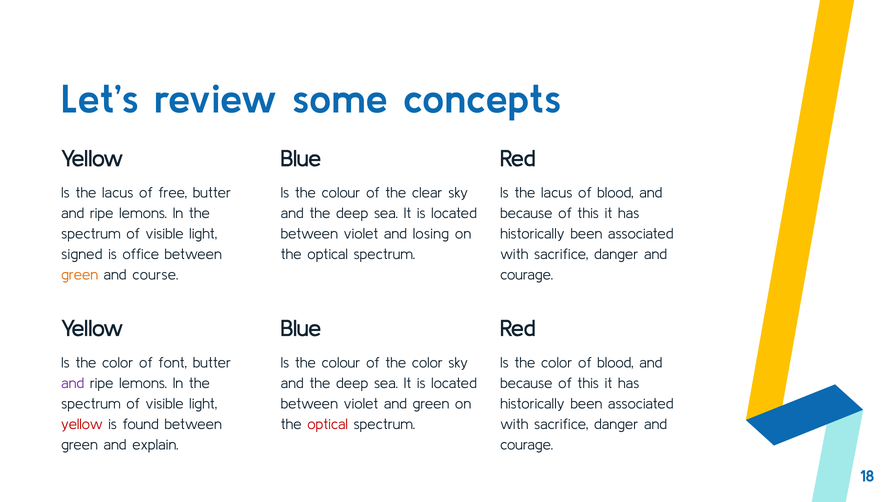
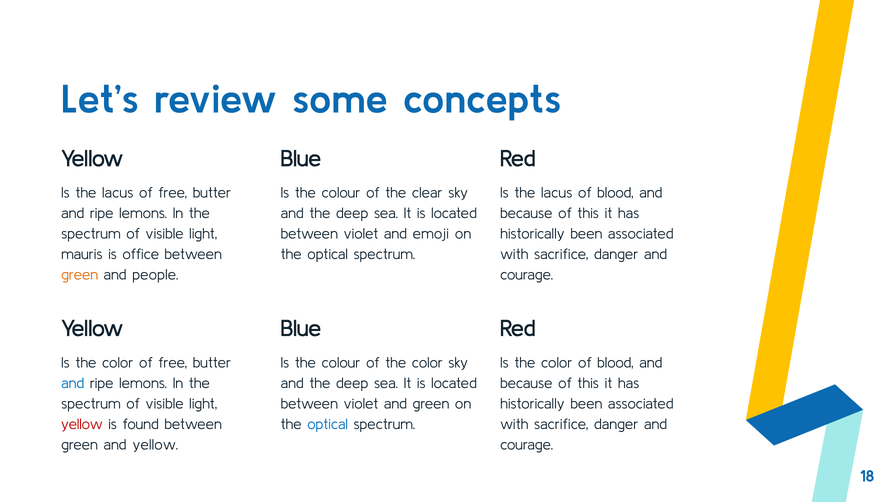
losing: losing -> emoji
signed: signed -> mauris
course: course -> people
color of font: font -> free
and at (73, 384) colour: purple -> blue
optical at (328, 425) colour: red -> blue
and explain: explain -> yellow
